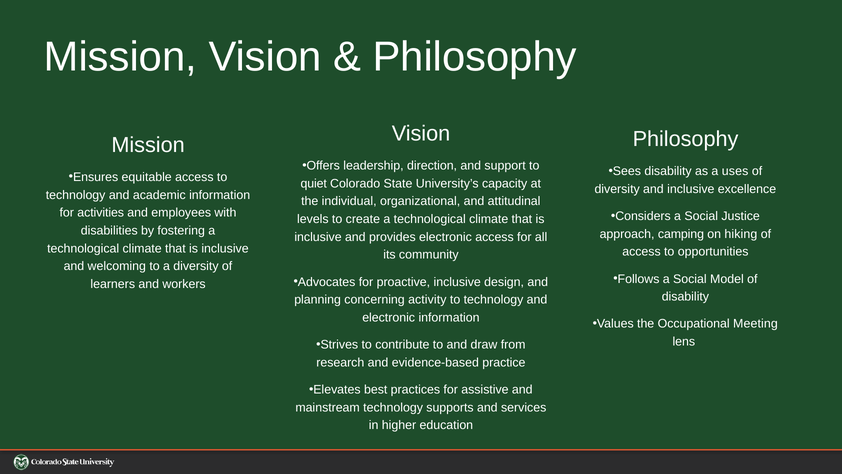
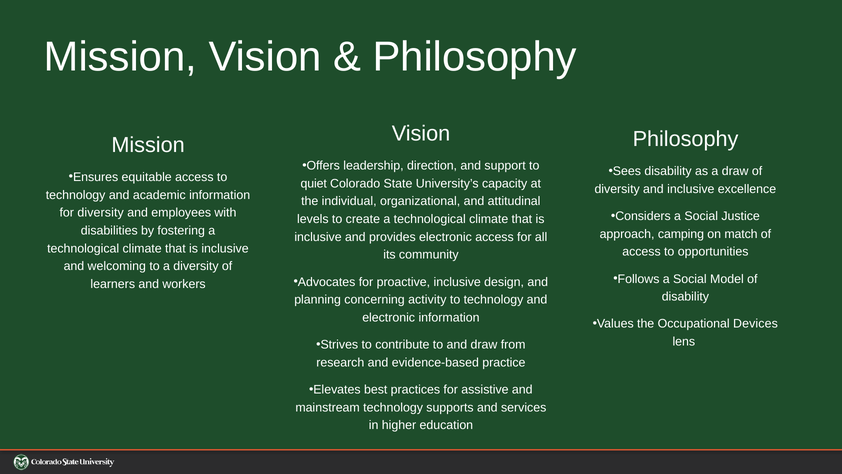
a uses: uses -> draw
for activities: activities -> diversity
hiking: hiking -> match
Meeting: Meeting -> Devices
